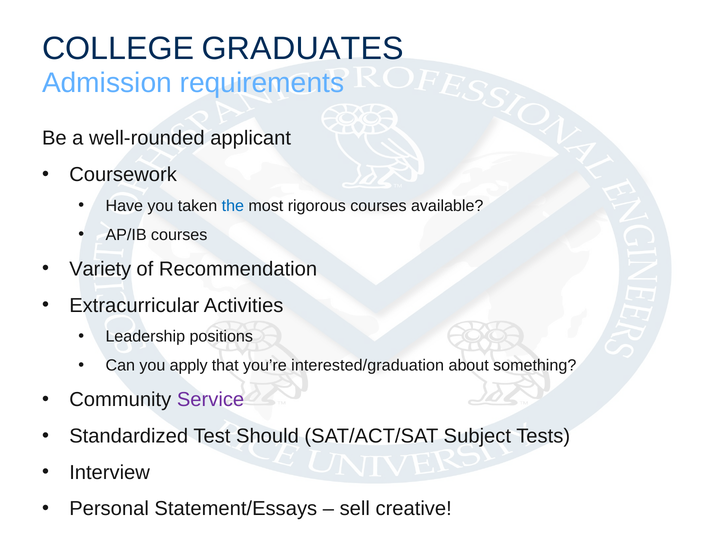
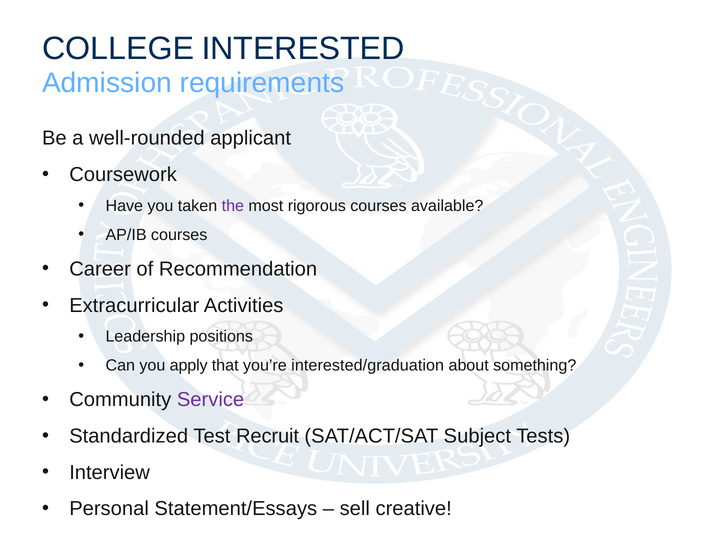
GRADUATES: GRADUATES -> INTERESTED
the colour: blue -> purple
Variety: Variety -> Career
Should: Should -> Recruit
